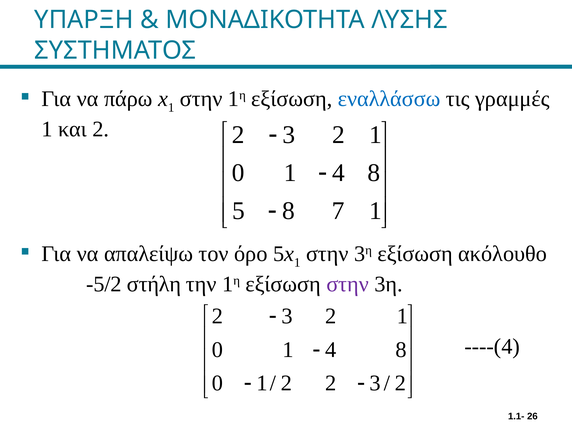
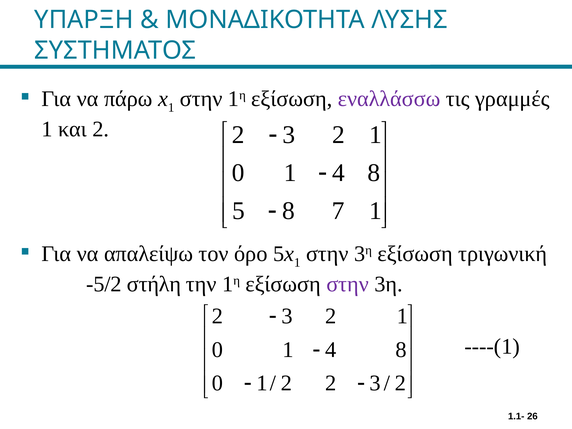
εναλλάσσω colour: blue -> purple
ακόλουθο: ακόλουθο -> τριγωνική
----(4: ----(4 -> ----(1
